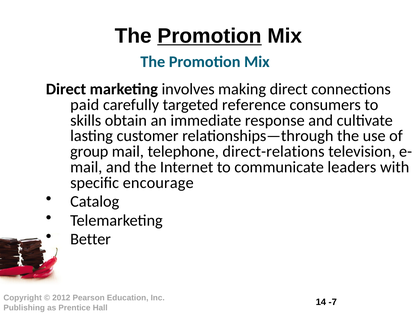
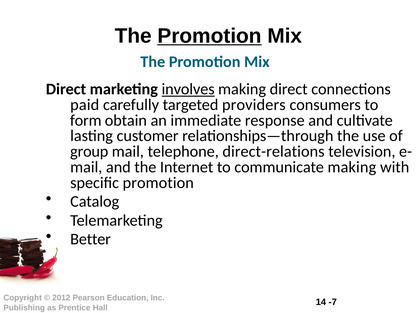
involves underline: none -> present
reference: reference -> providers
skills: skills -> form
communicate leaders: leaders -> making
specific encourage: encourage -> promotion
